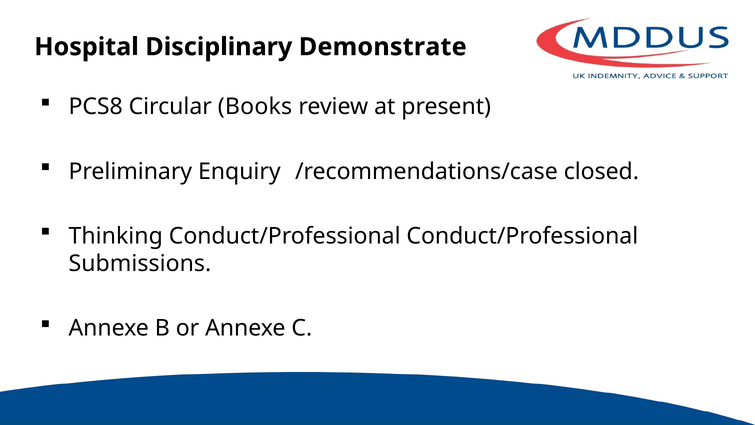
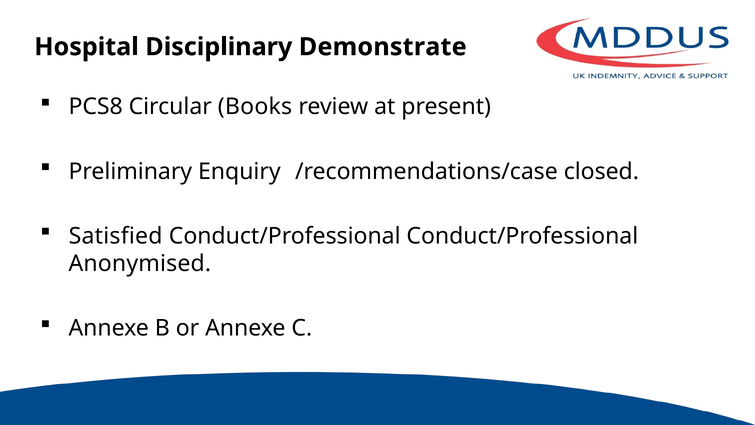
Thinking: Thinking -> Satisfied
Submissions: Submissions -> Anonymised
